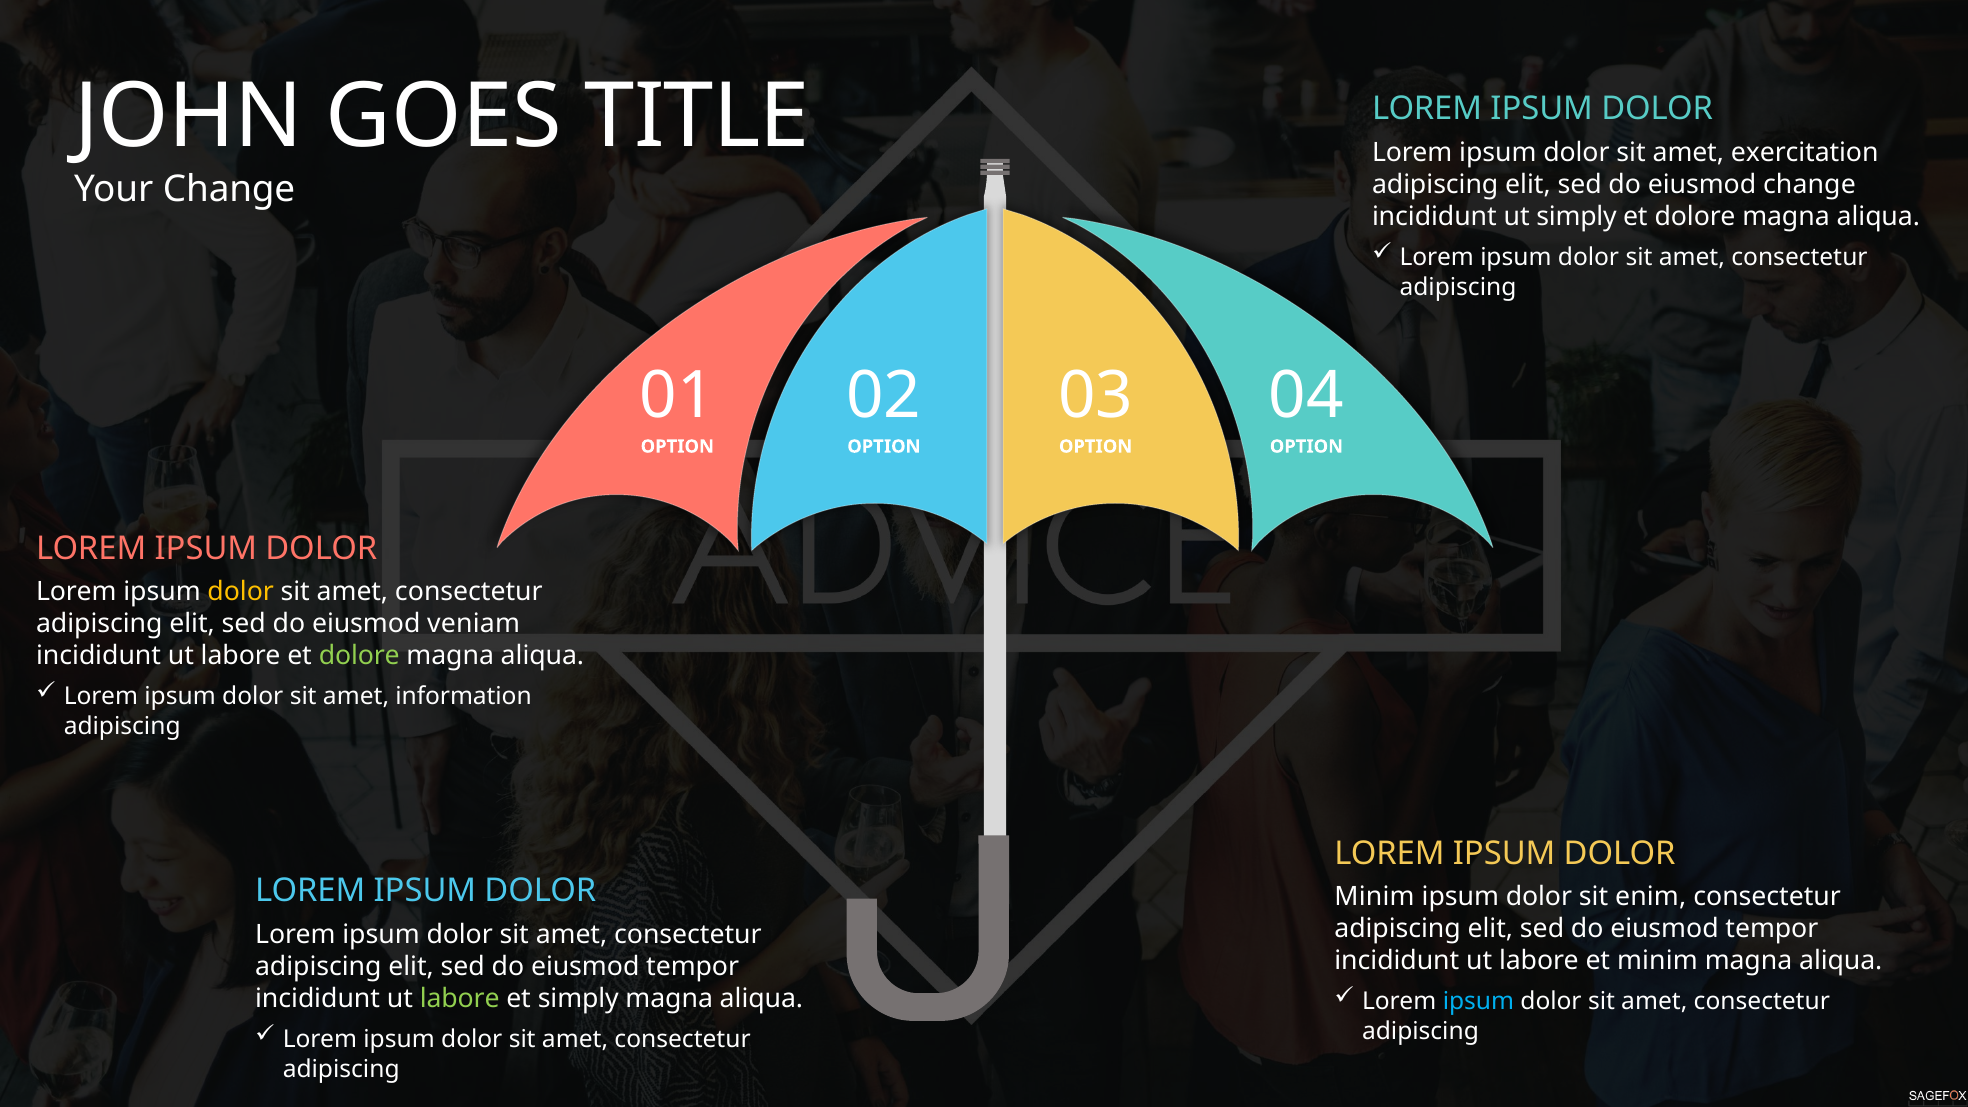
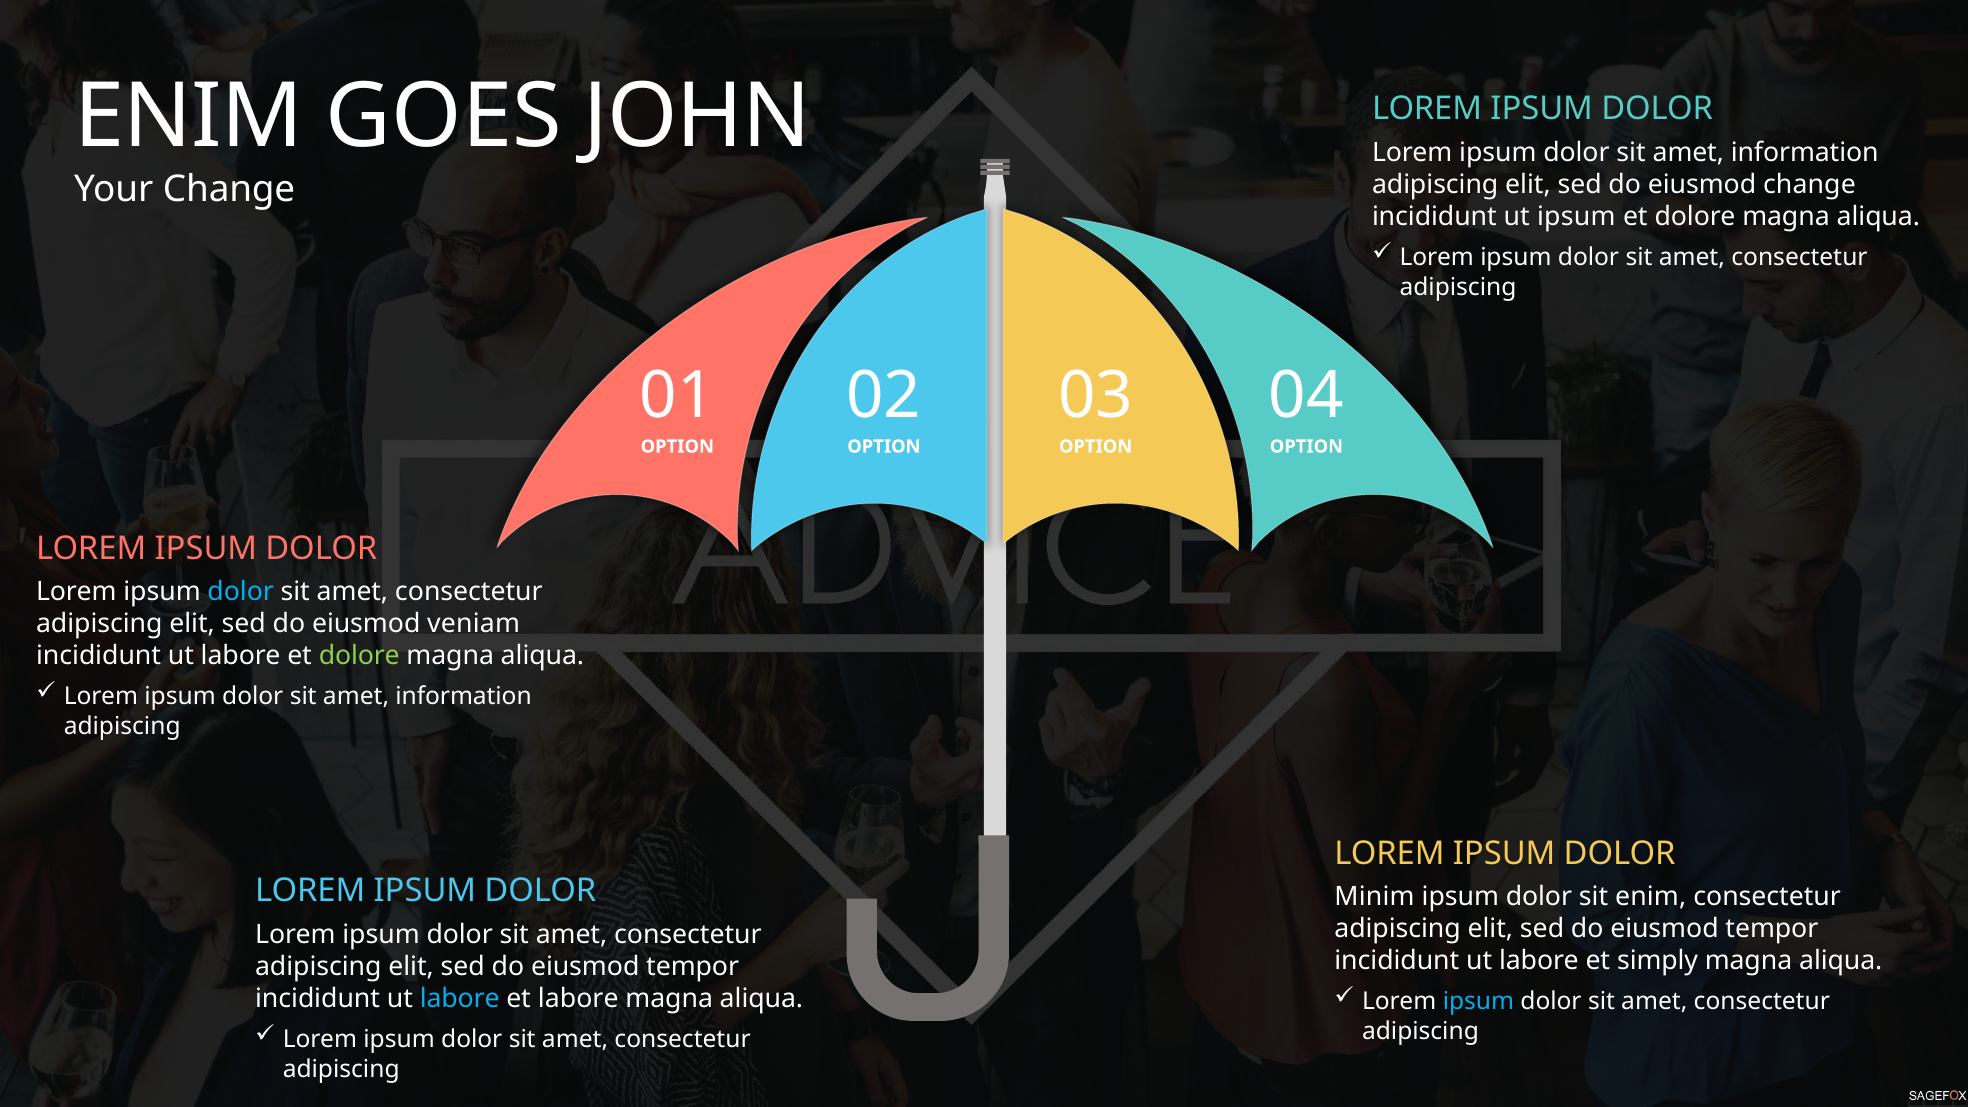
JOHN at (189, 117): JOHN -> ENIM
TITLE: TITLE -> JOHN
exercitation at (1805, 153): exercitation -> information
ut simply: simply -> ipsum
dolor at (241, 592) colour: yellow -> light blue
et minim: minim -> simply
labore at (460, 999) colour: light green -> light blue
et simply: simply -> labore
